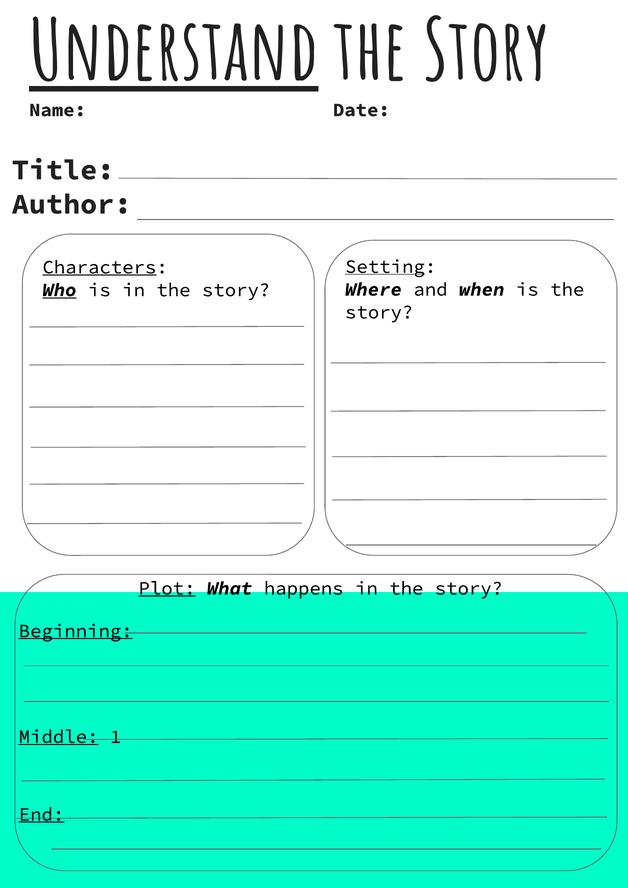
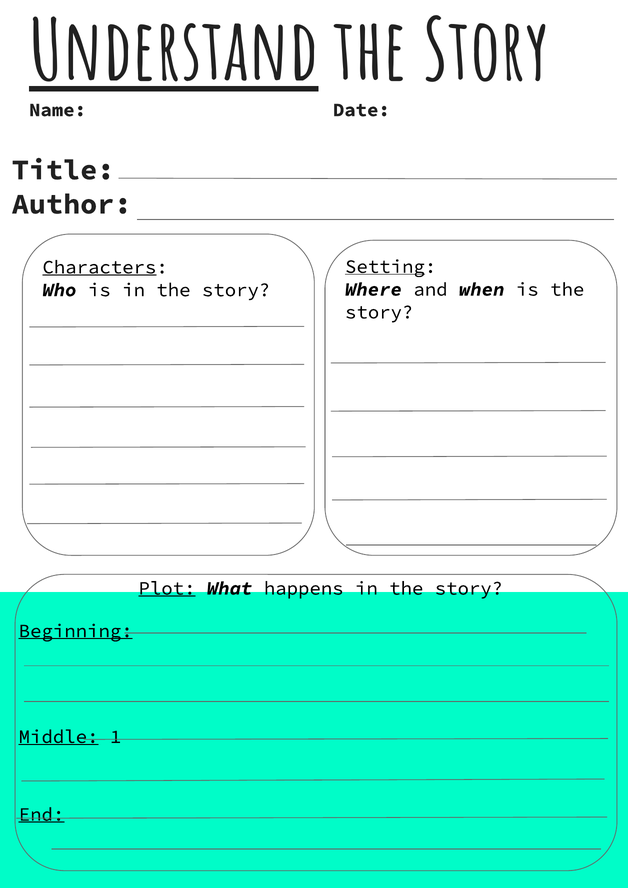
Who underline: present -> none
